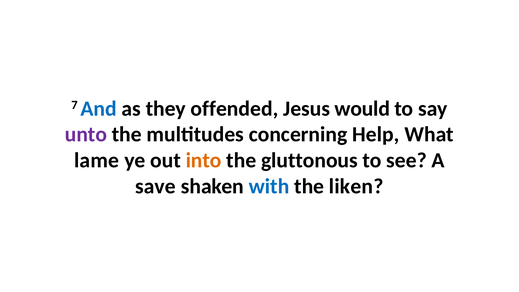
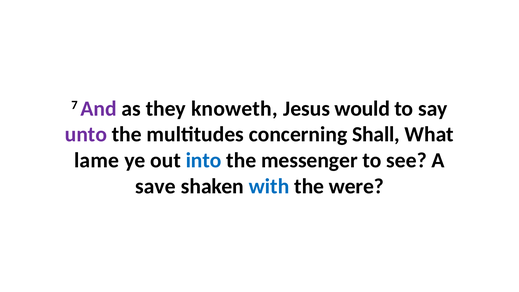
And colour: blue -> purple
offended: offended -> knoweth
Help: Help -> Shall
into colour: orange -> blue
gluttonous: gluttonous -> messenger
liken: liken -> were
